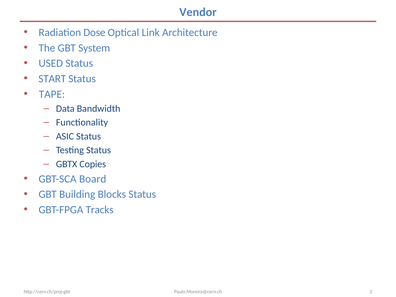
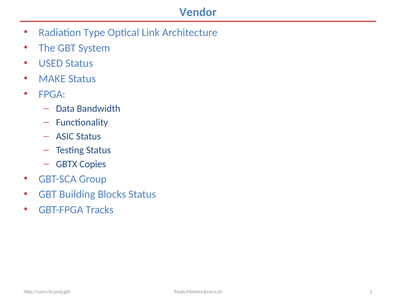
Dose: Dose -> Type
START: START -> MAKE
TAPE: TAPE -> FPGA
Board: Board -> Group
